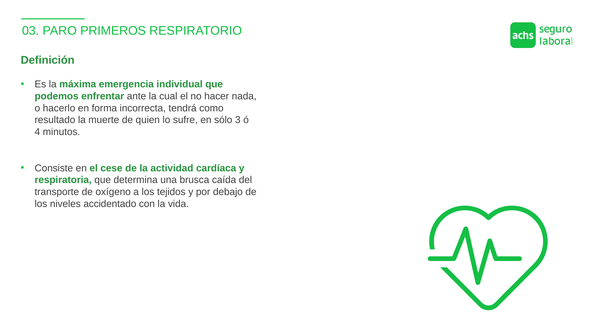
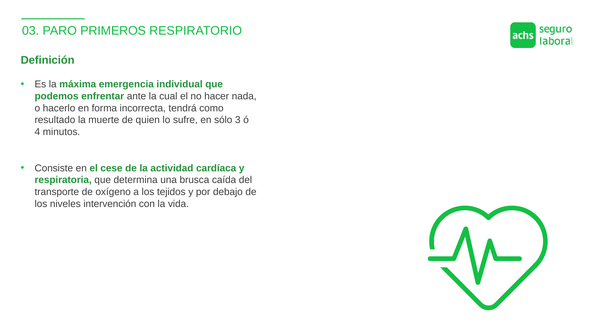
accidentado: accidentado -> intervención
